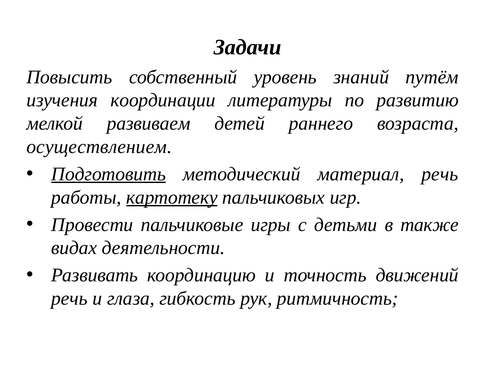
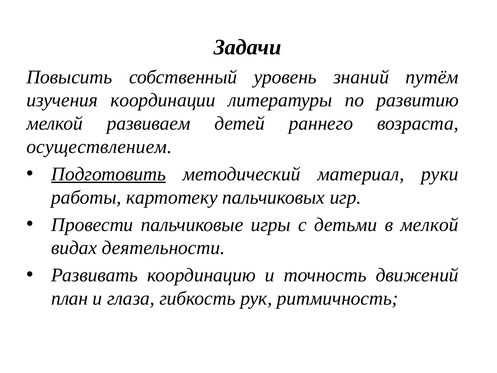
материал речь: речь -> руки
картотеку underline: present -> none
в также: также -> мелкой
речь at (69, 298): речь -> план
